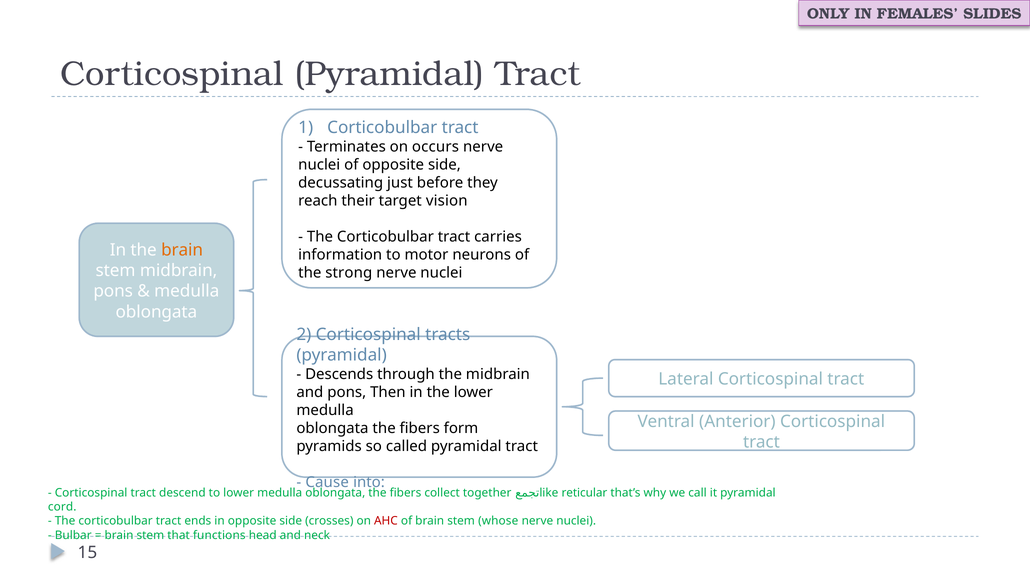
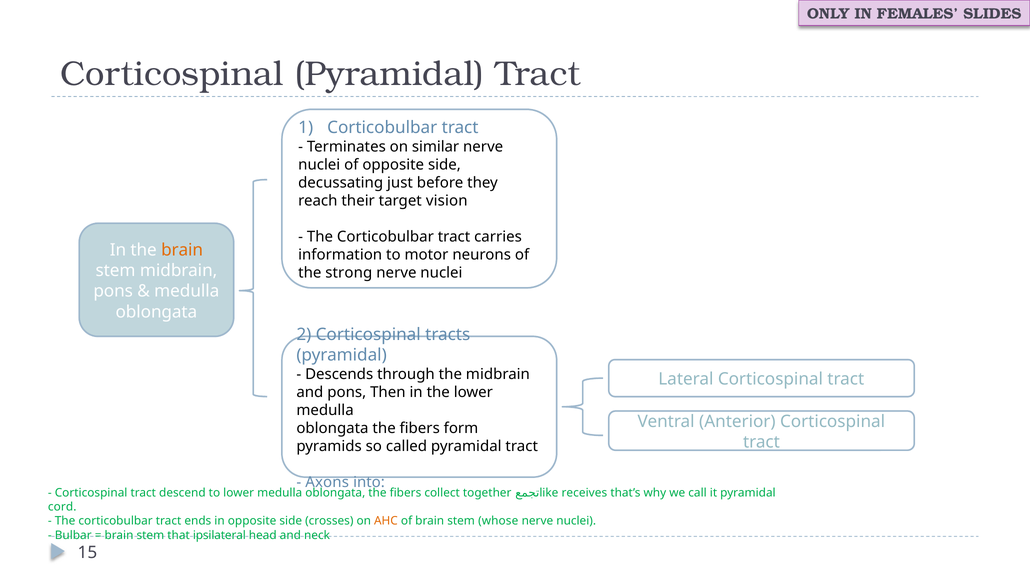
occurs: occurs -> similar
Cause: Cause -> Axons
reticular: reticular -> receives
AHC colour: red -> orange
functions: functions -> ipsilateral
